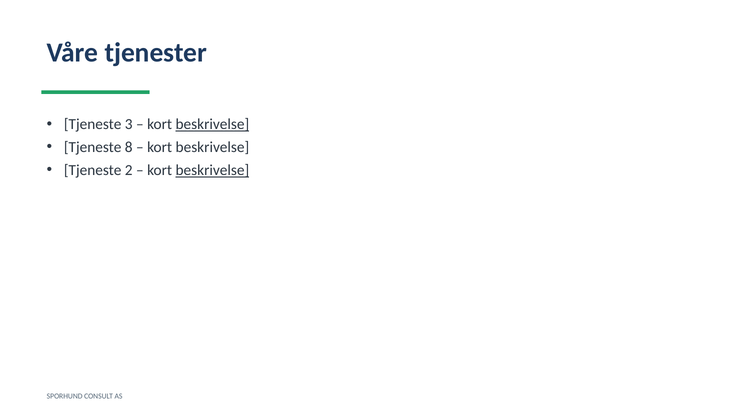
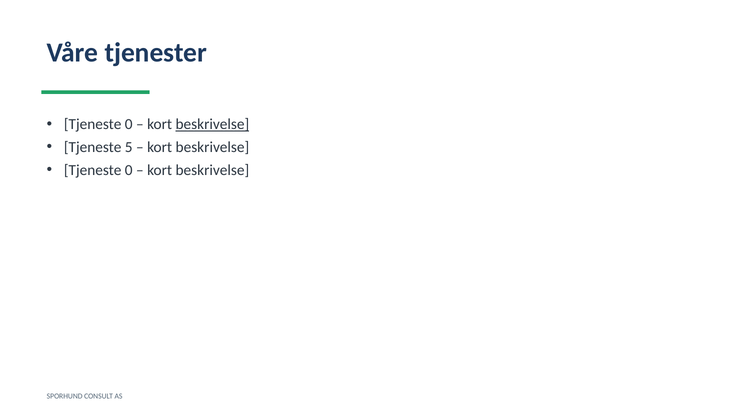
3 at (129, 124): 3 -> 0
8: 8 -> 5
2 at (129, 170): 2 -> 0
beskrivelse at (212, 170) underline: present -> none
